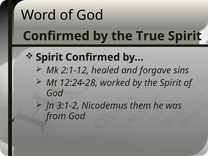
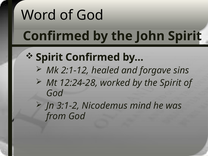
True: True -> John
them: them -> mind
